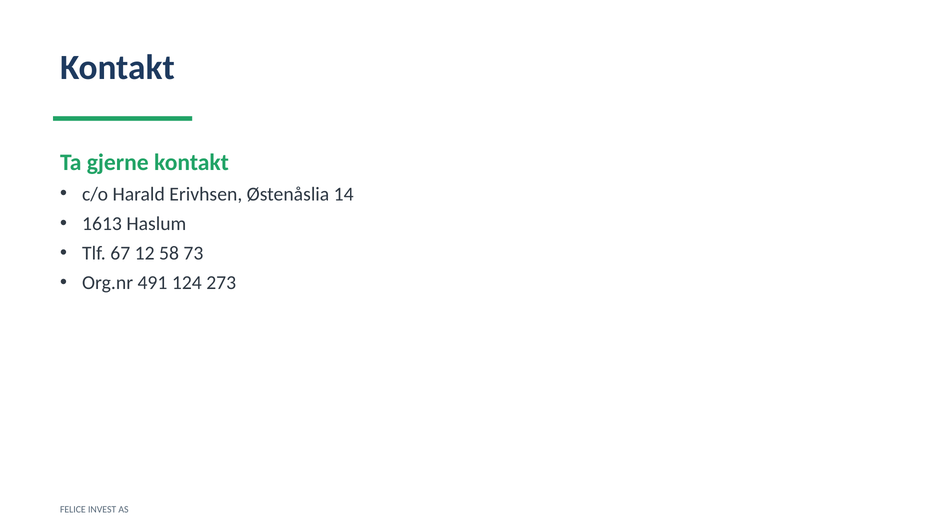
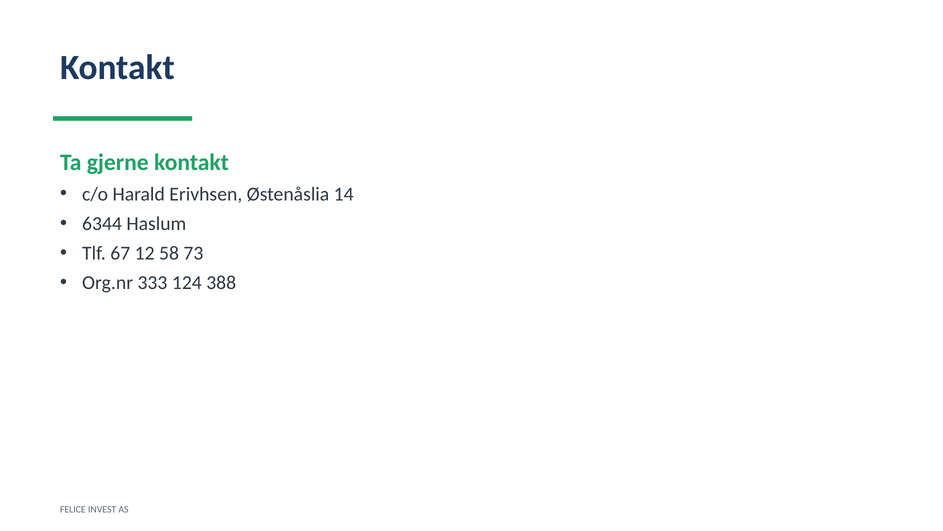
1613: 1613 -> 6344
491: 491 -> 333
273: 273 -> 388
